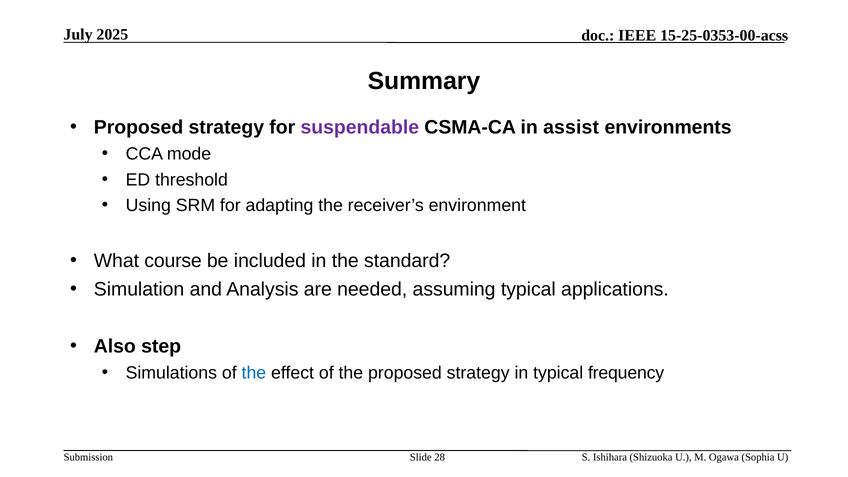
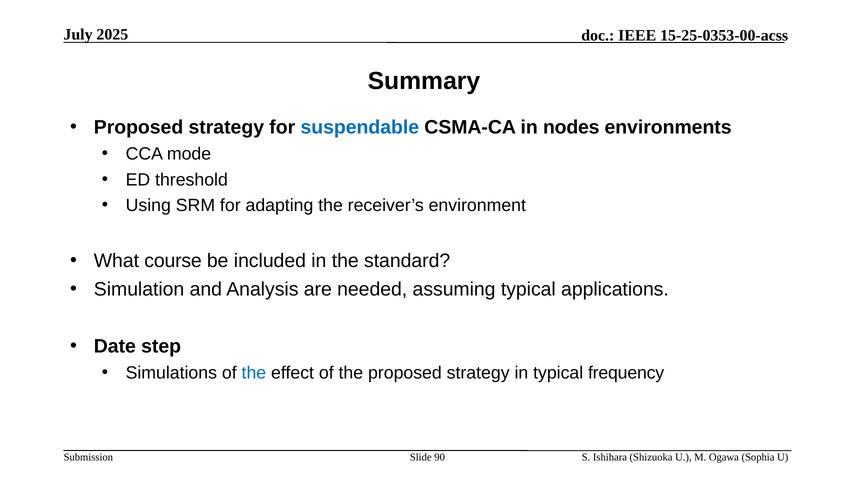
suspendable colour: purple -> blue
assist: assist -> nodes
Also: Also -> Date
28: 28 -> 90
